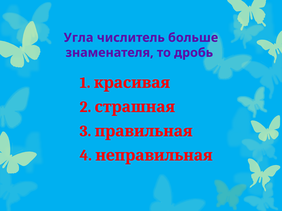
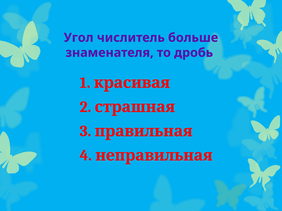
Угла: Угла -> Угол
